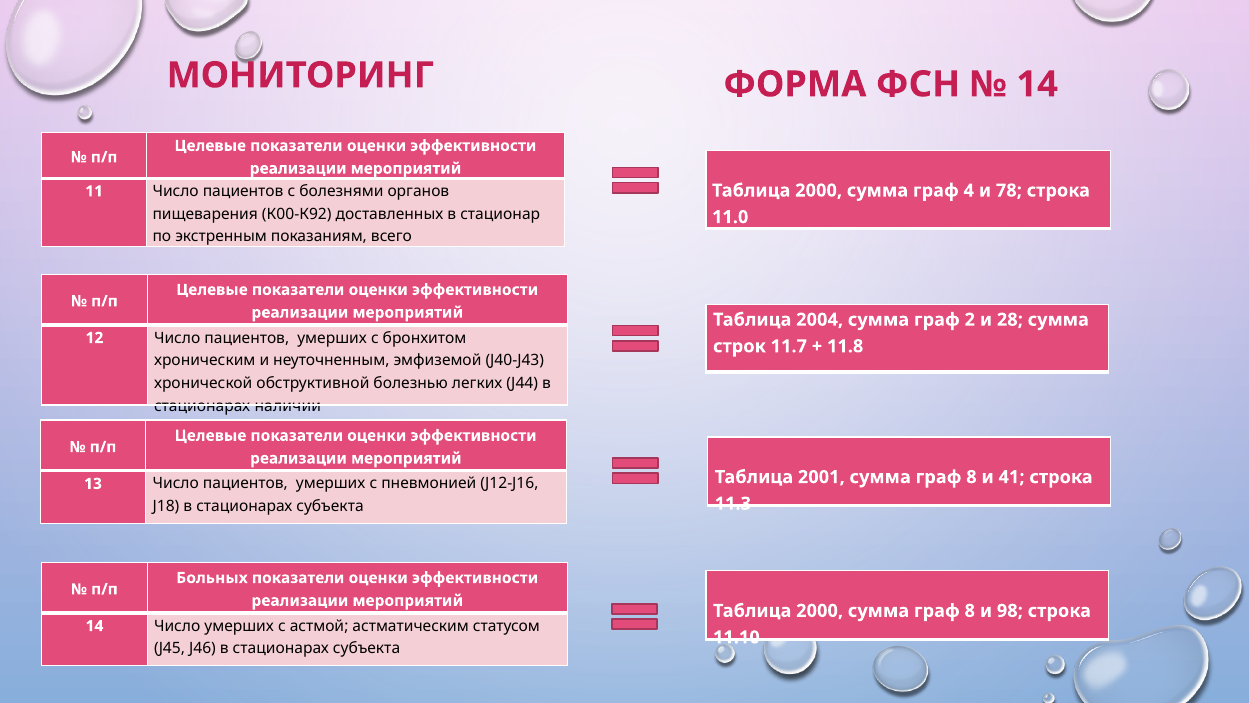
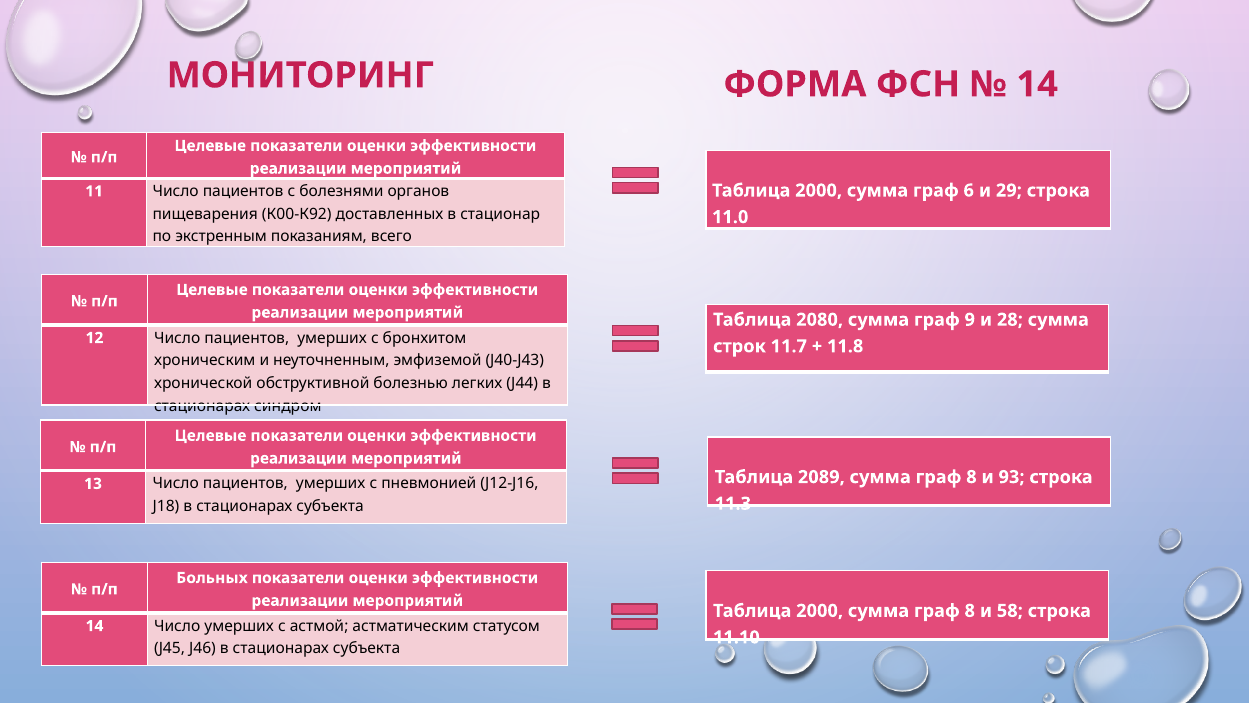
4: 4 -> 6
78: 78 -> 29
2004: 2004 -> 2080
2: 2 -> 9
наличии: наличии -> синдром
2001: 2001 -> 2089
41: 41 -> 93
98: 98 -> 58
